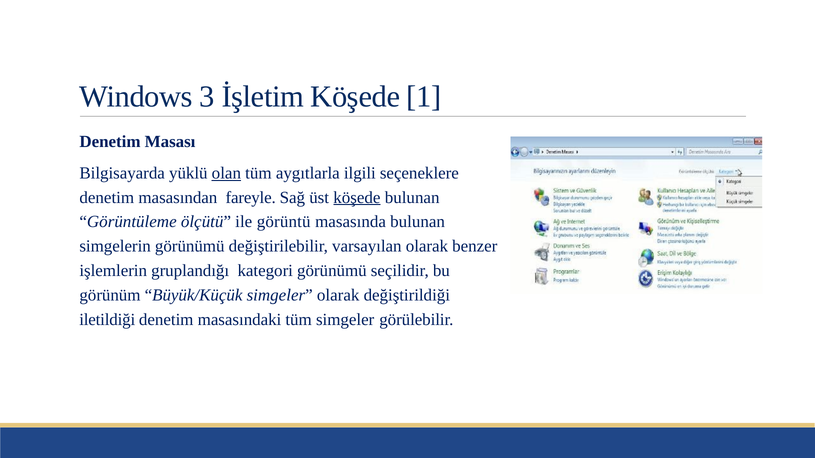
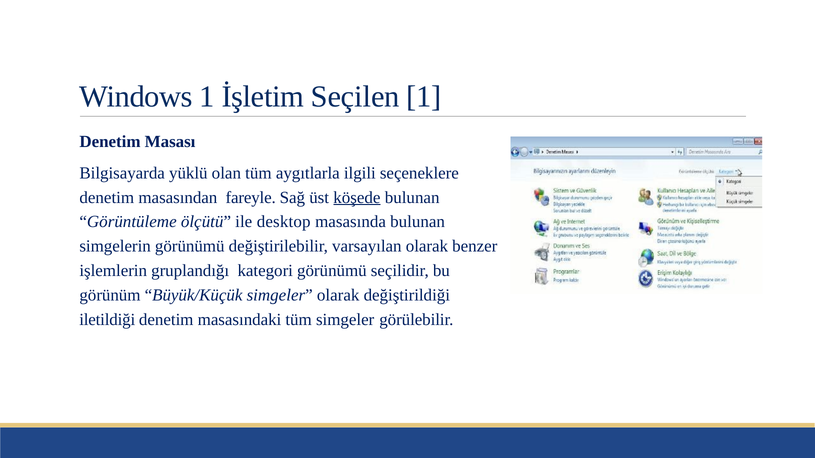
Windows 3: 3 -> 1
İşletim Köşede: Köşede -> Seçilen
olan underline: present -> none
görüntü: görüntü -> desktop
